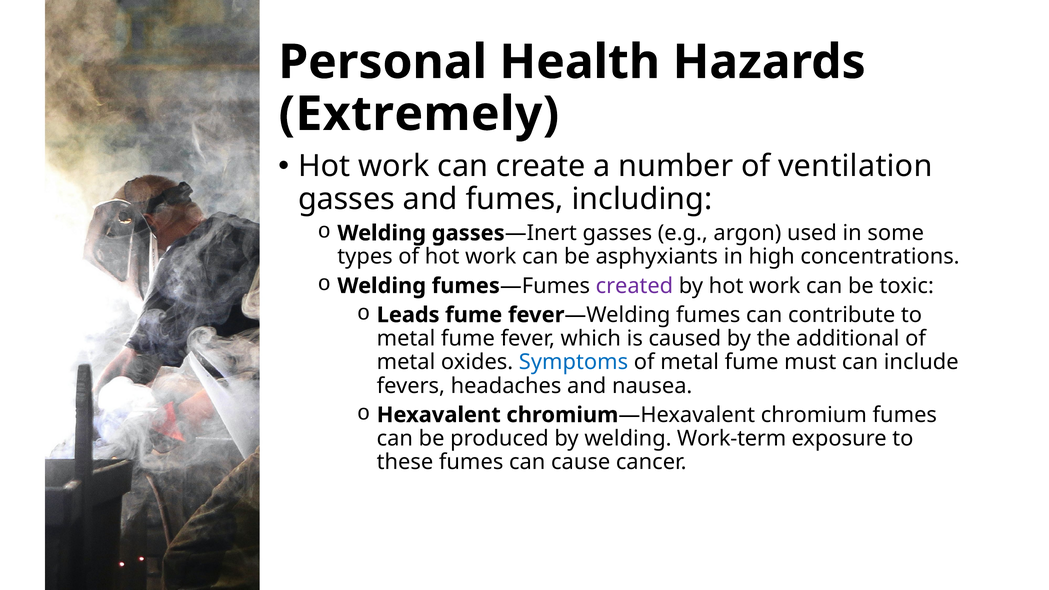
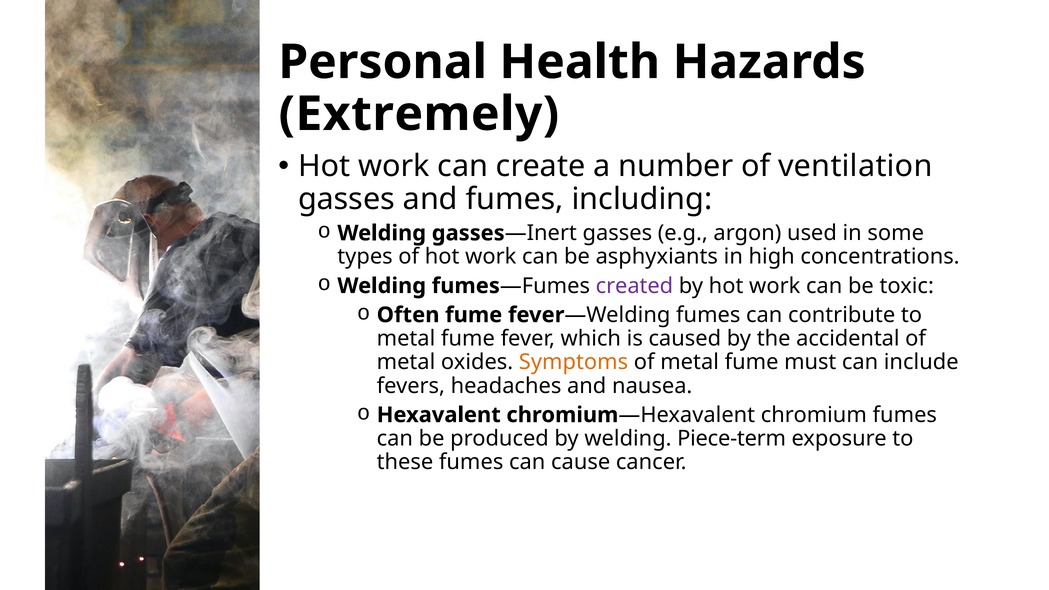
Leads: Leads -> Often
additional: additional -> accidental
Symptoms colour: blue -> orange
Work-term: Work-term -> Piece-term
